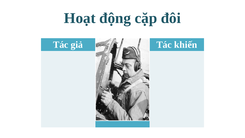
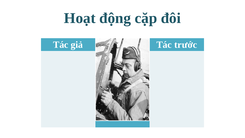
khiến: khiến -> trước
